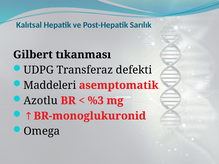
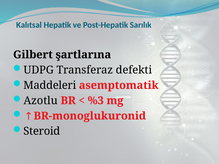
tıkanması: tıkanması -> şartlarına
Omega: Omega -> Steroid
